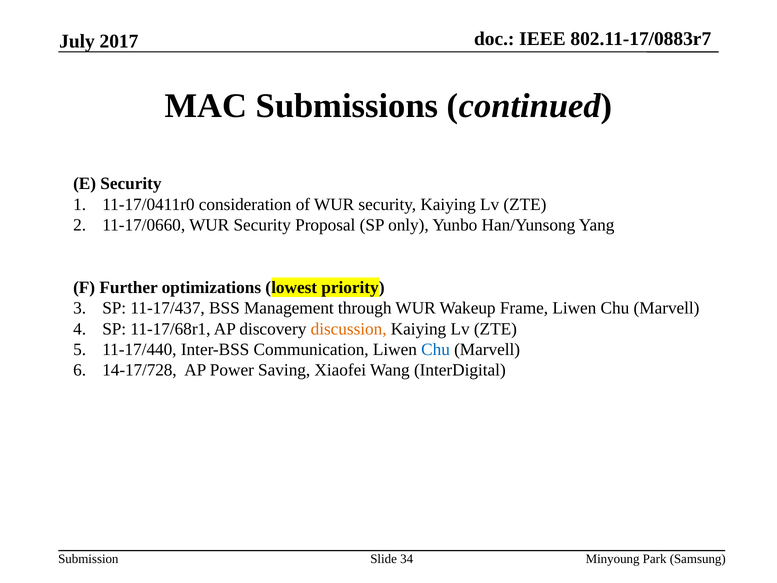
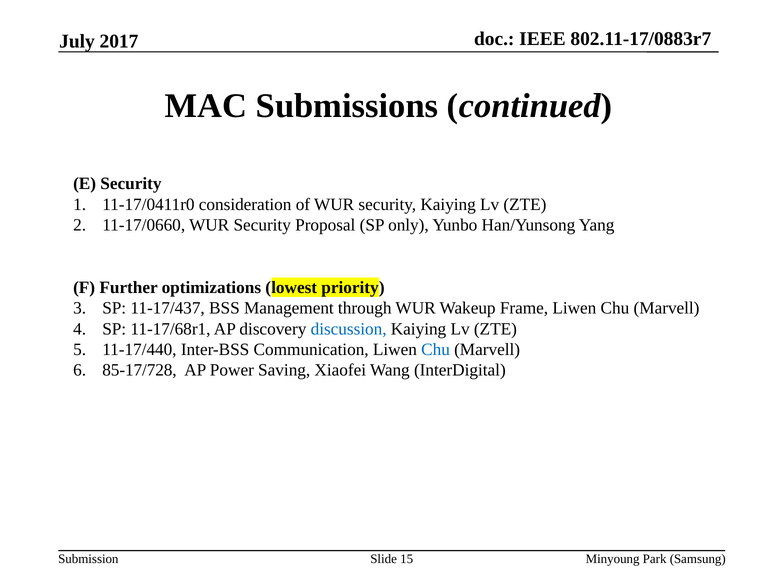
discussion colour: orange -> blue
14-17/728: 14-17/728 -> 85-17/728
34: 34 -> 15
